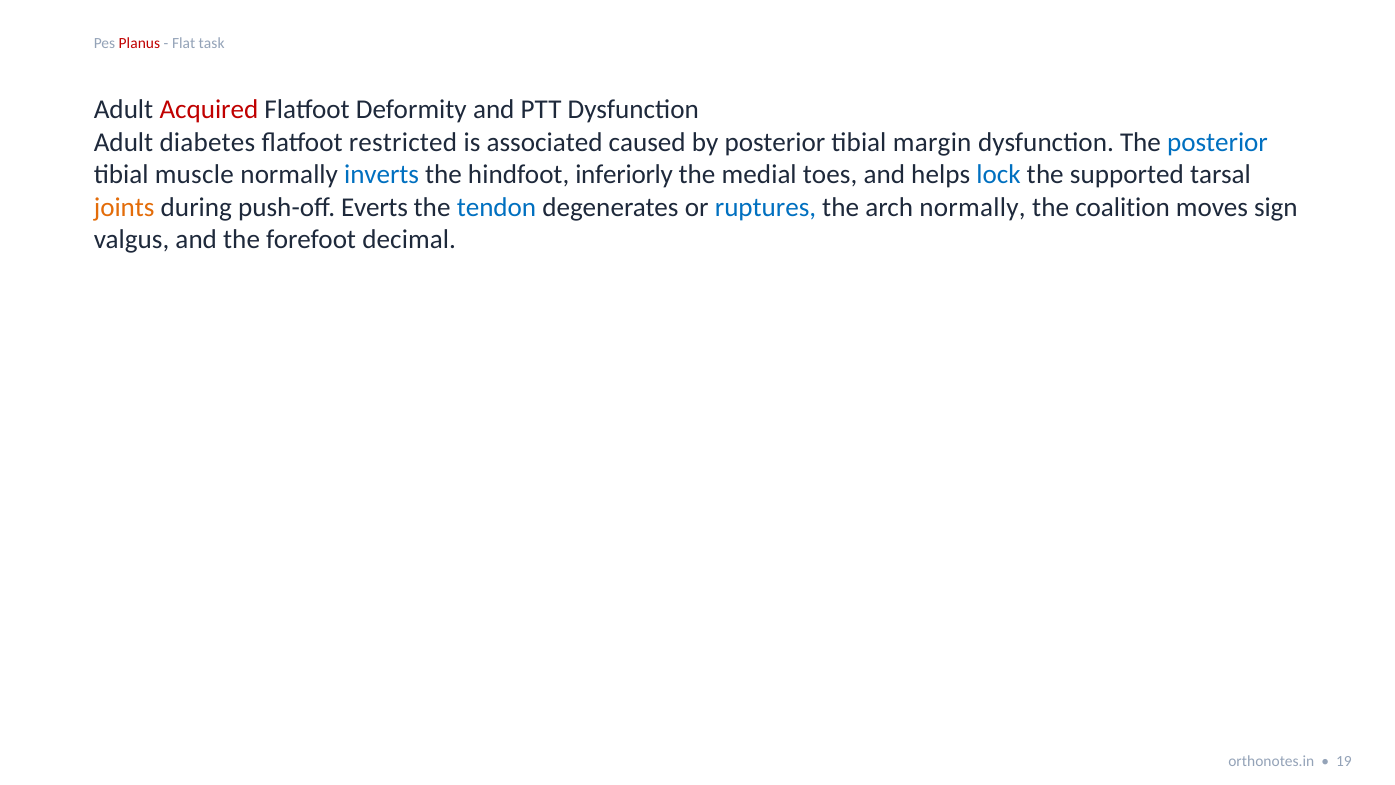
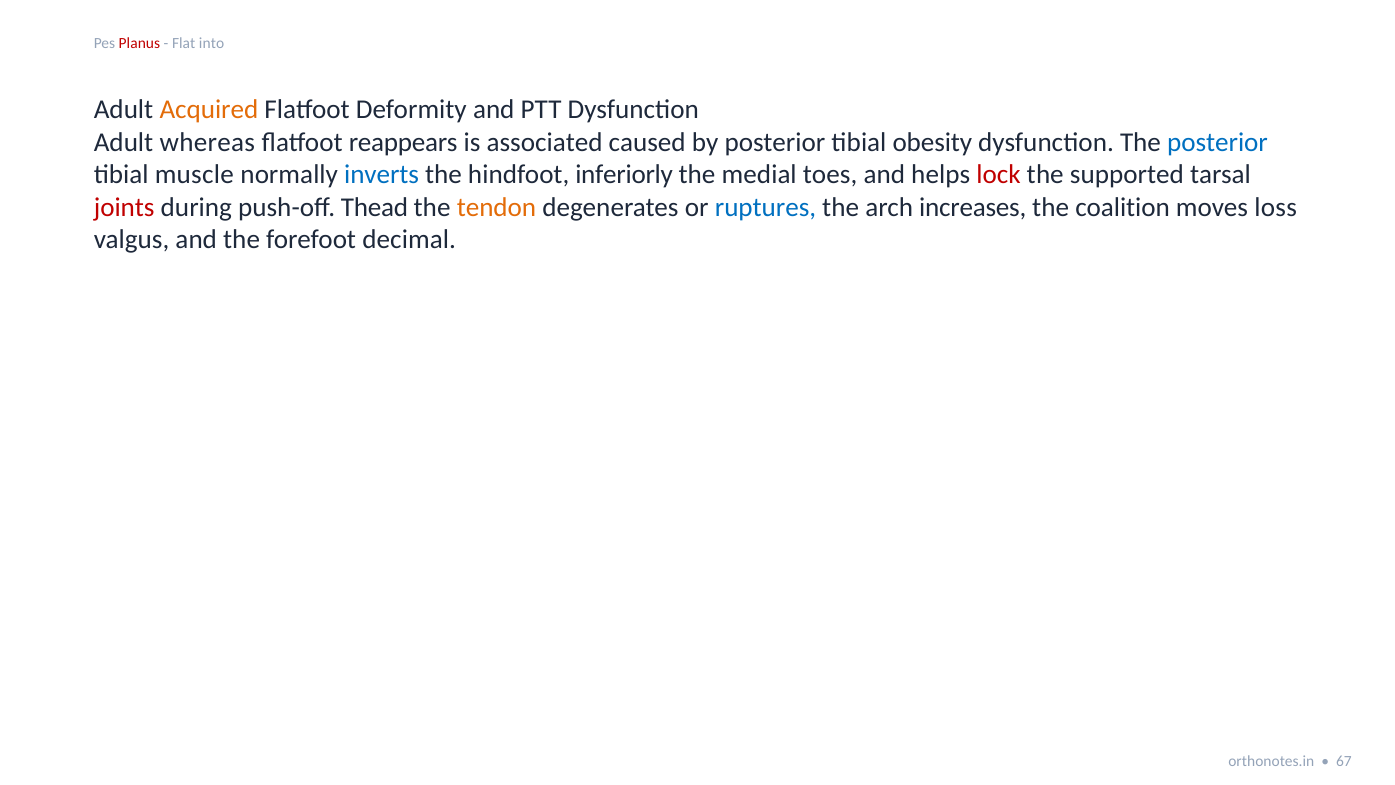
task: task -> into
Acquired colour: red -> orange
diabetes: diabetes -> whereas
restricted: restricted -> reappears
margin: margin -> obesity
lock colour: blue -> red
joints colour: orange -> red
Everts: Everts -> Thead
tendon colour: blue -> orange
arch normally: normally -> increases
sign: sign -> loss
19: 19 -> 67
